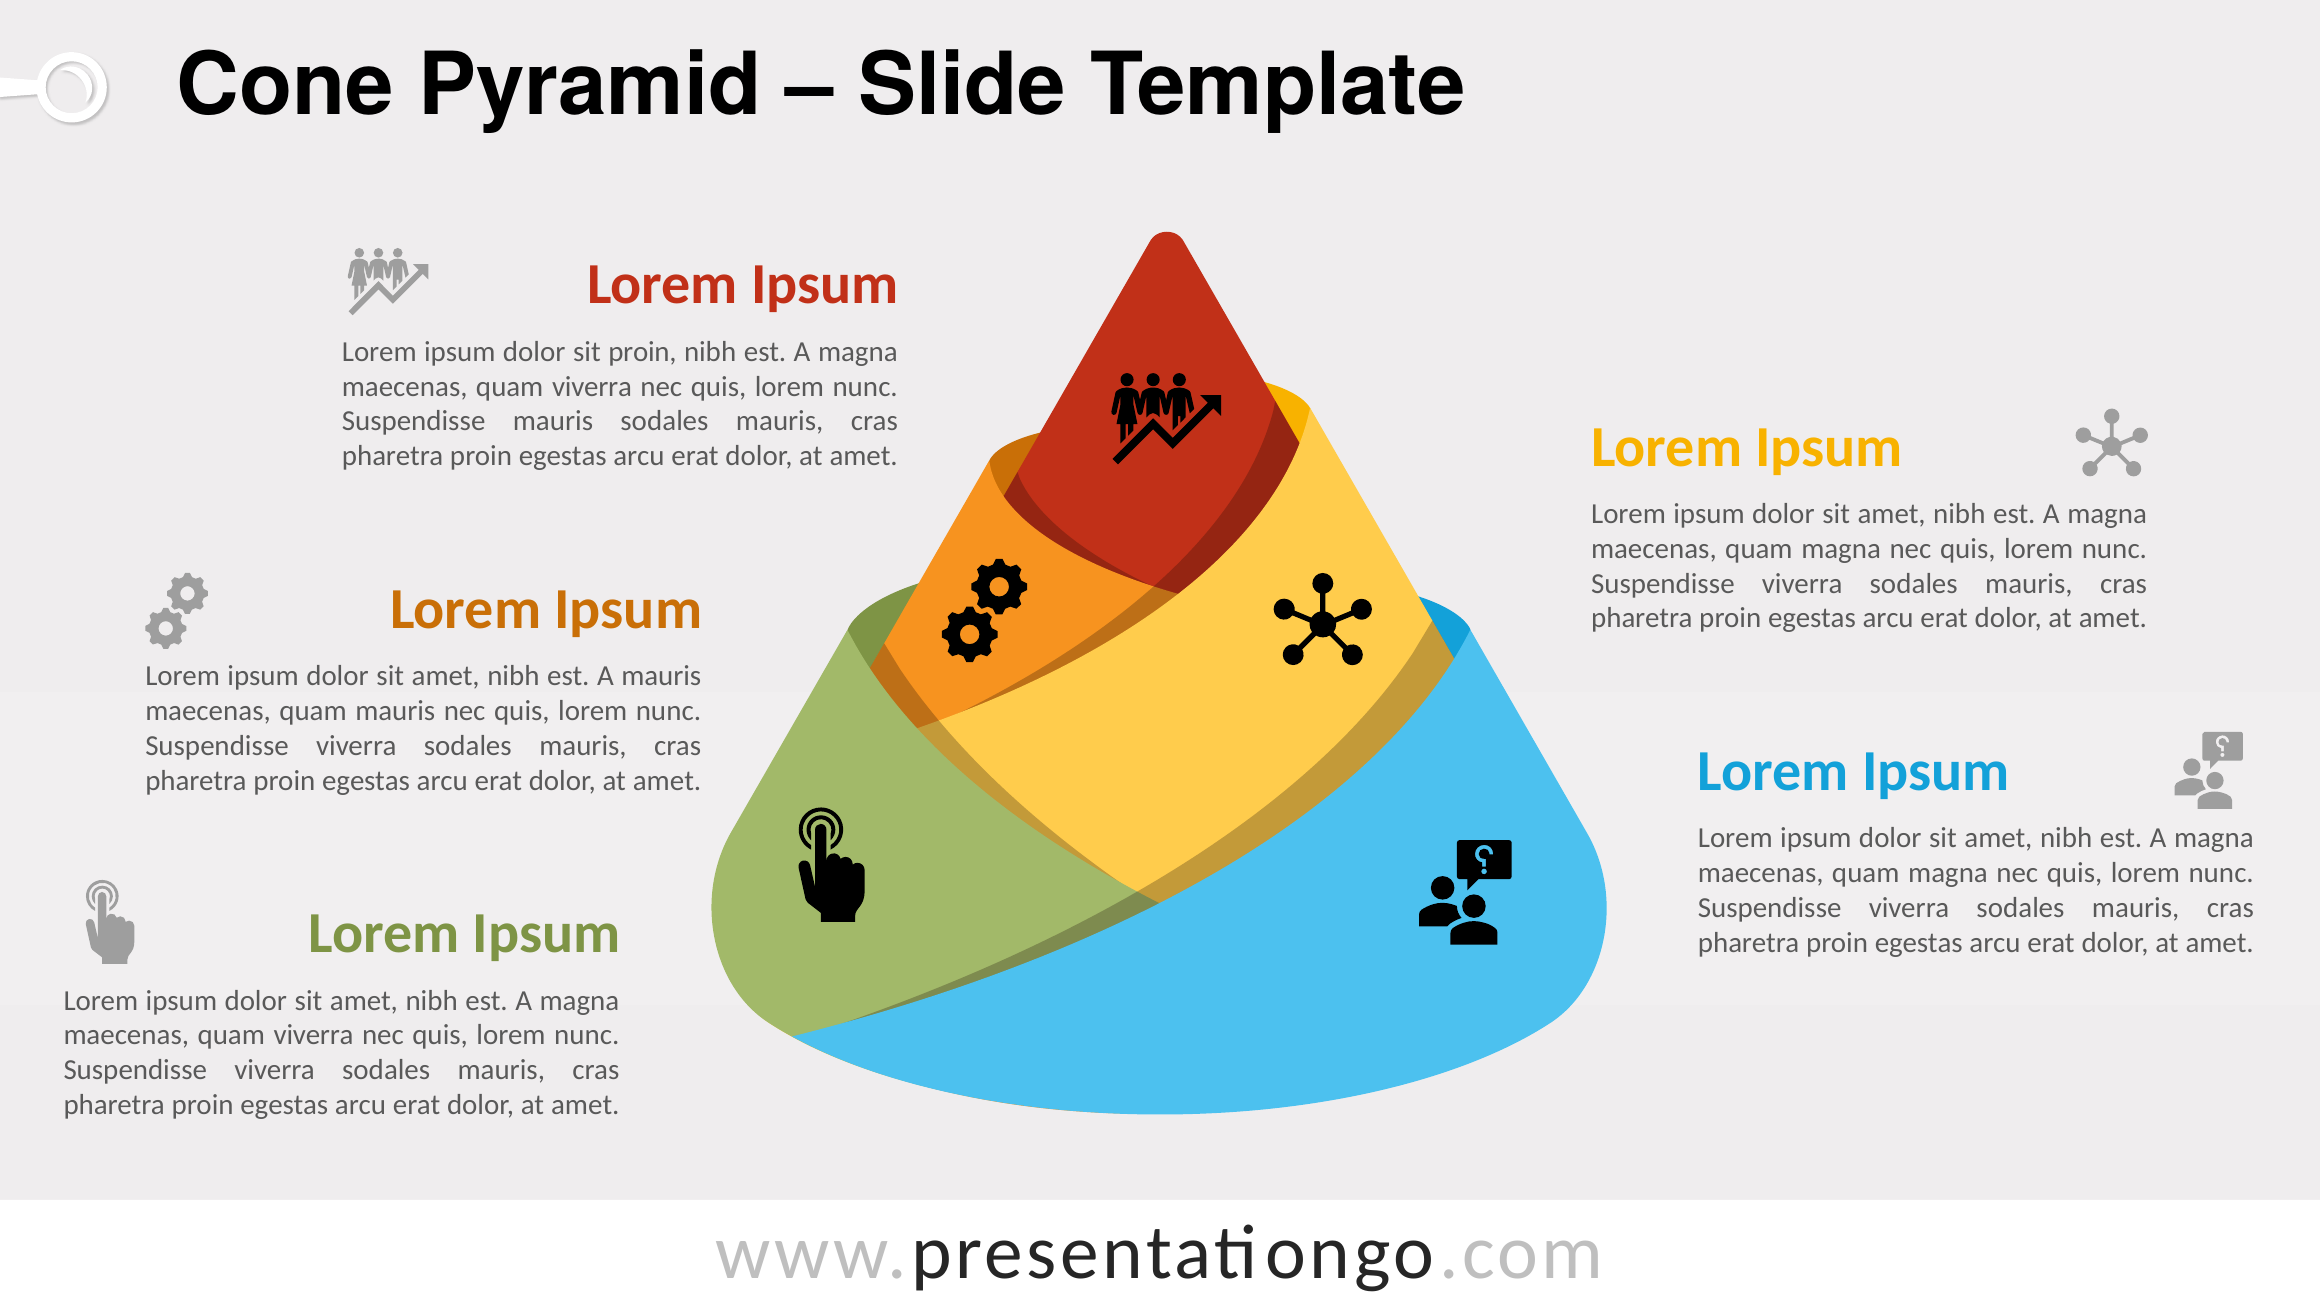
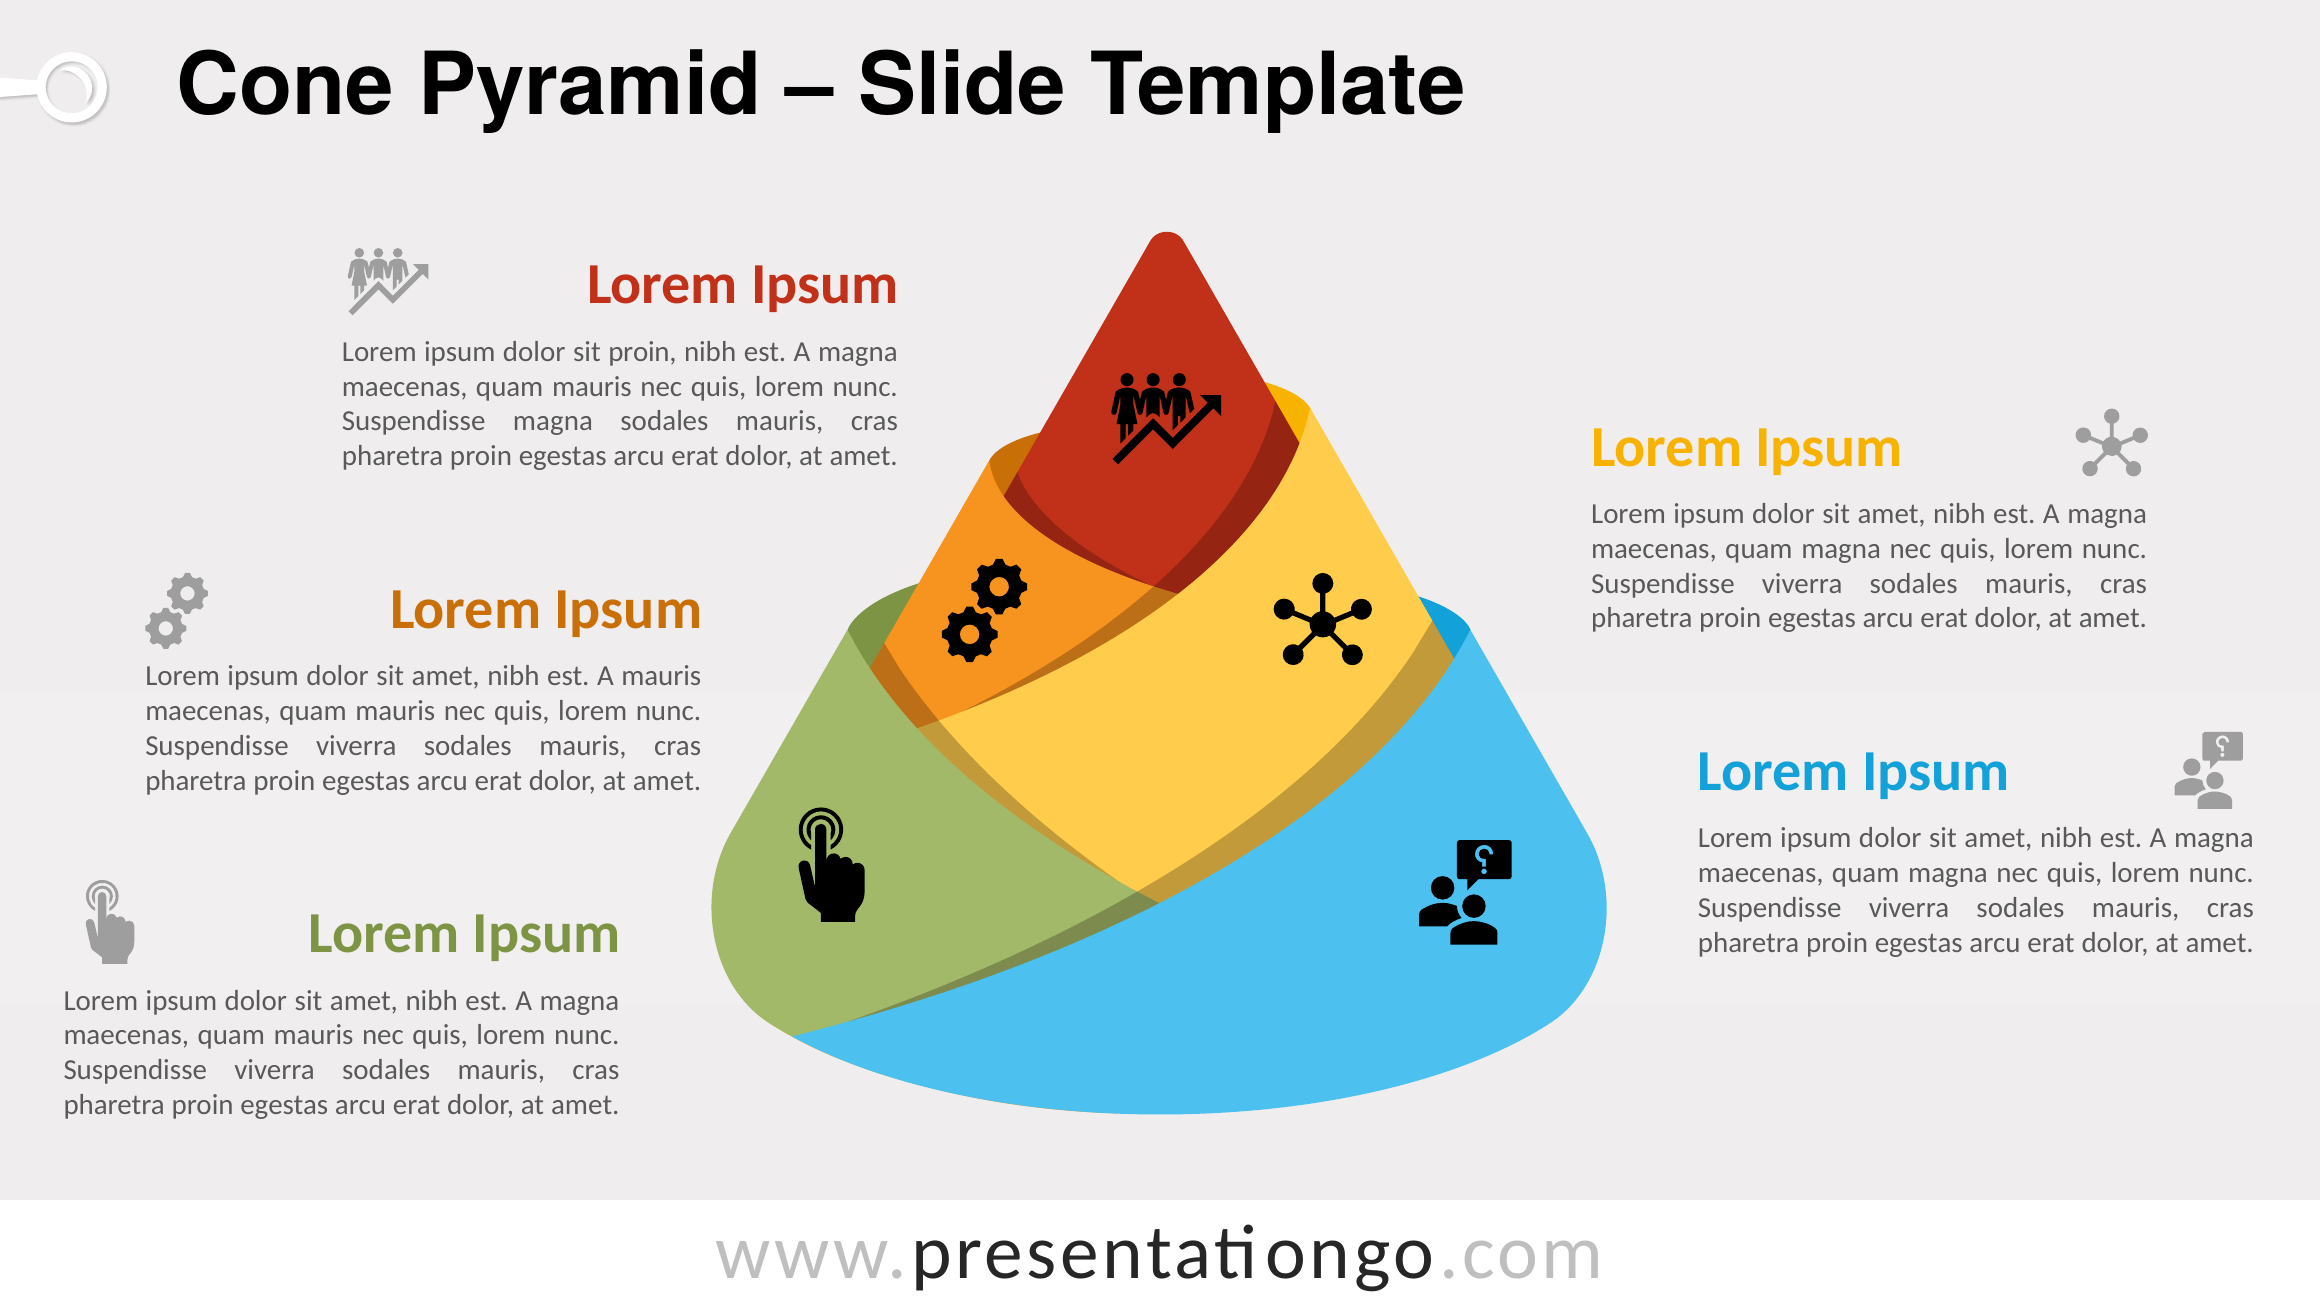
viverra at (592, 386): viverra -> mauris
Suspendisse mauris: mauris -> magna
viverra at (314, 1035): viverra -> mauris
